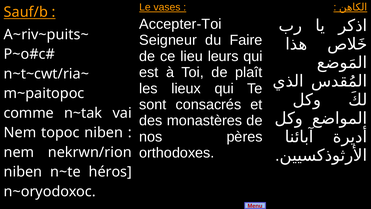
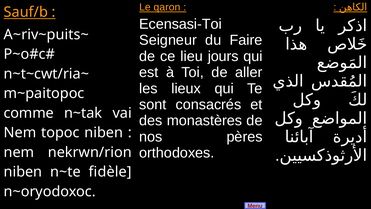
vases: vases -> qaron
Accepter-Toi: Accepter-Toi -> Ecensasi-Toi
leurs: leurs -> jours
plaît: plaît -> aller
héros: héros -> fidèle
